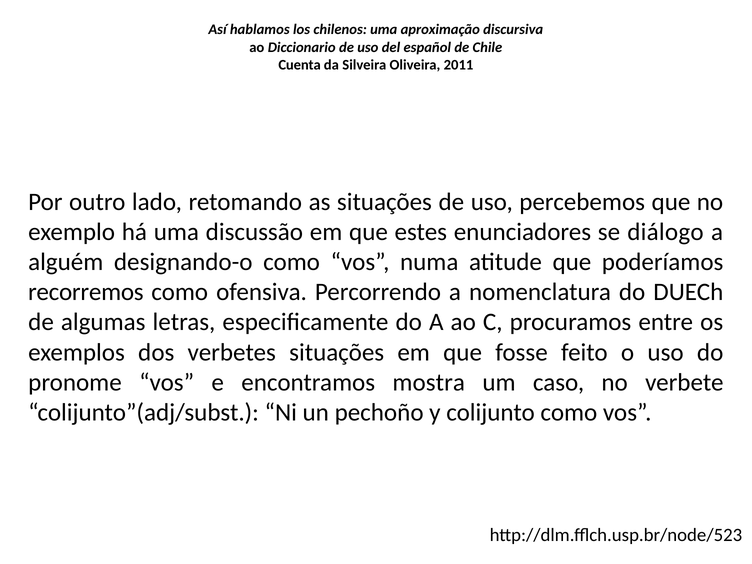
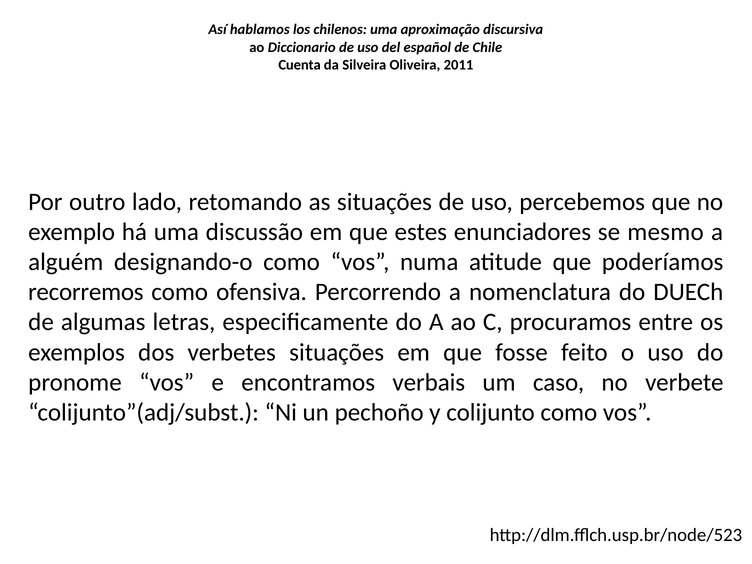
diálogo: diálogo -> mesmo
mostra: mostra -> verbais
